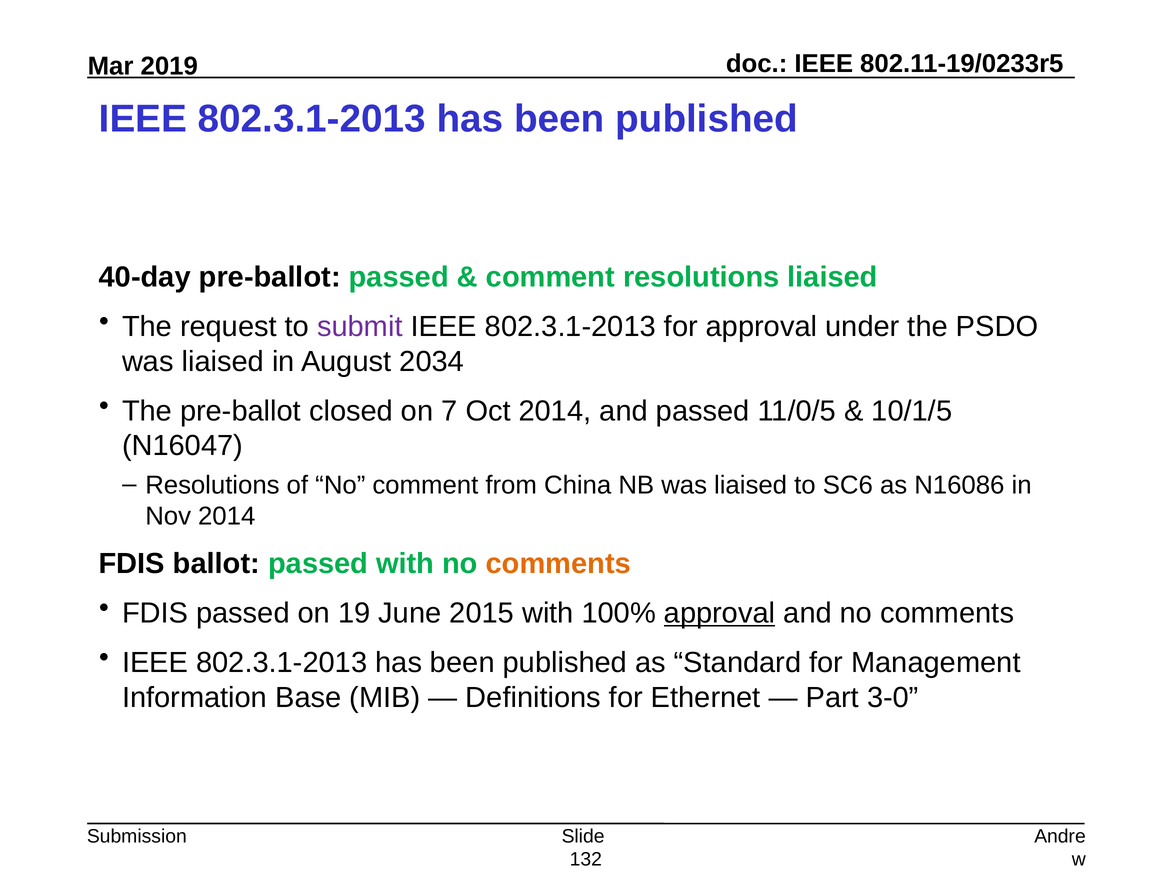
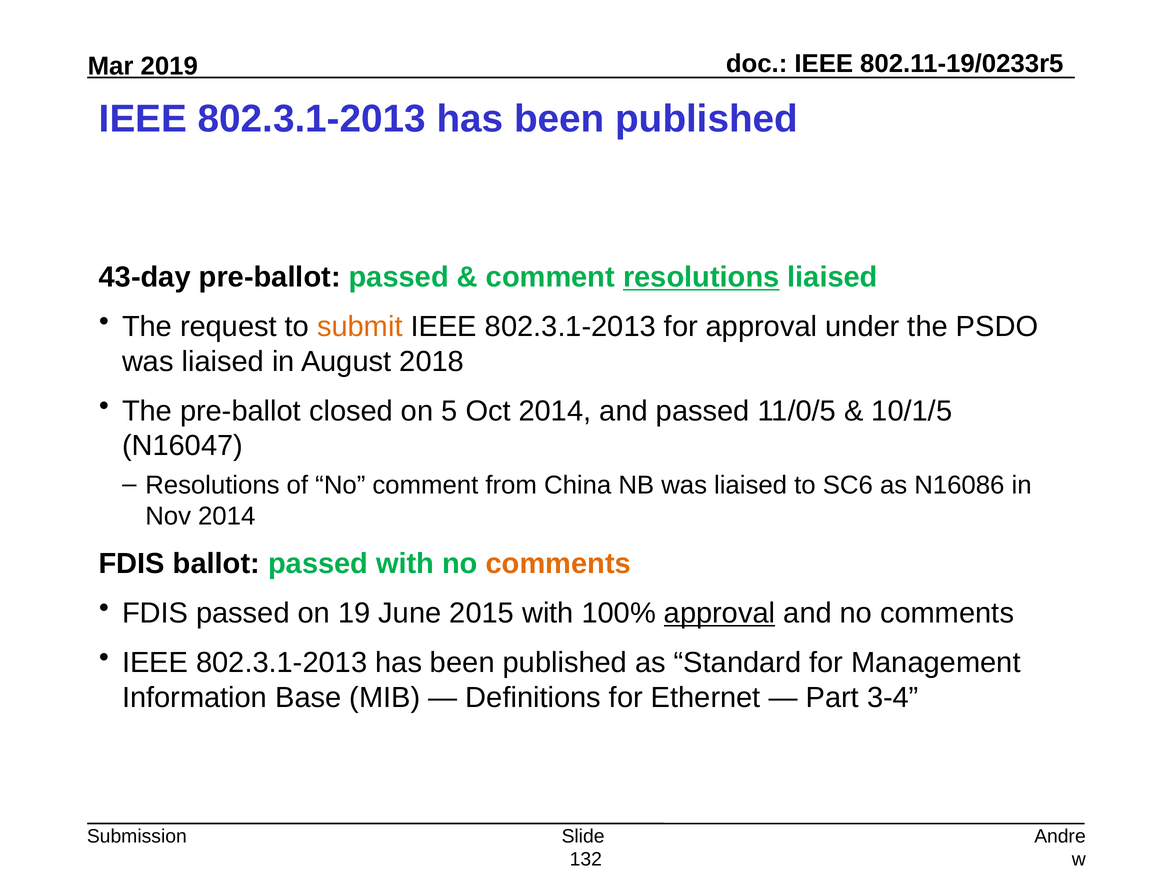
40-day: 40-day -> 43-day
resolutions at (701, 277) underline: none -> present
submit colour: purple -> orange
2034: 2034 -> 2018
7: 7 -> 5
3-0: 3-0 -> 3-4
